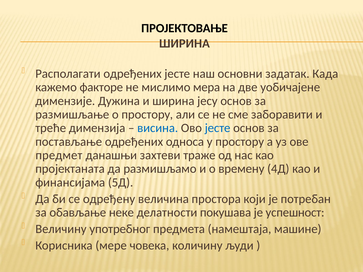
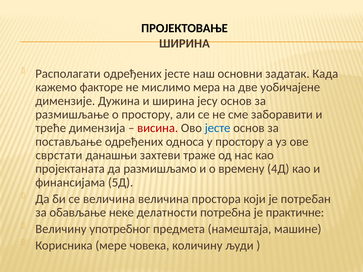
висина colour: blue -> red
предмет: предмет -> сврстати
се одређену: одређену -> величина
покушава: покушава -> потребна
успешност: успешност -> практичне
